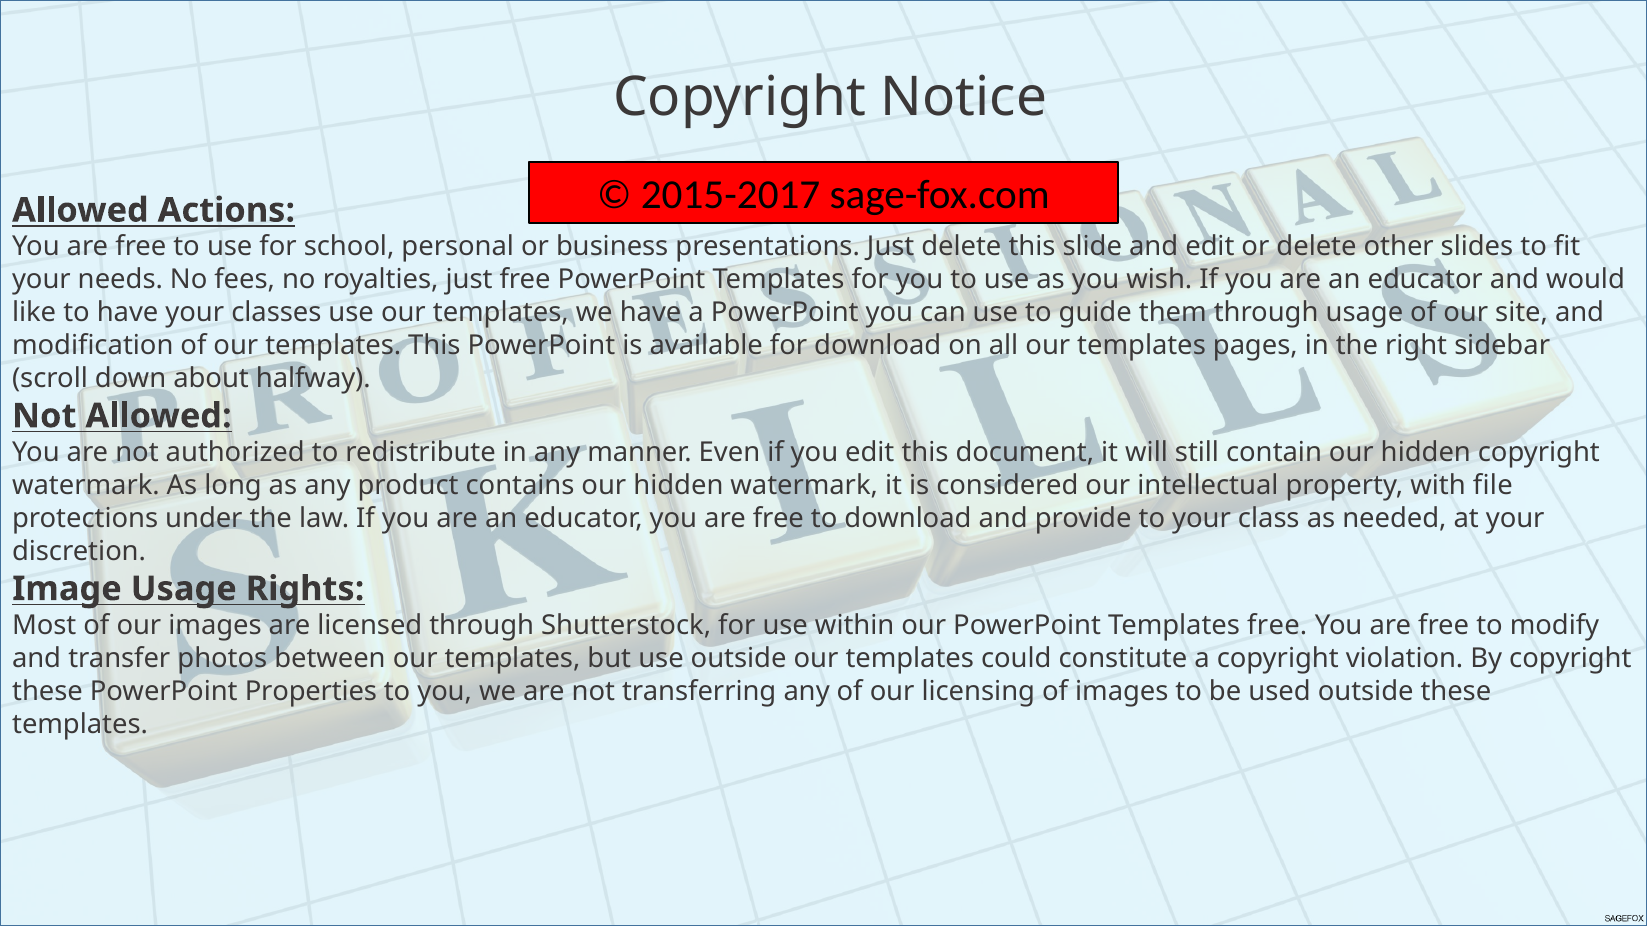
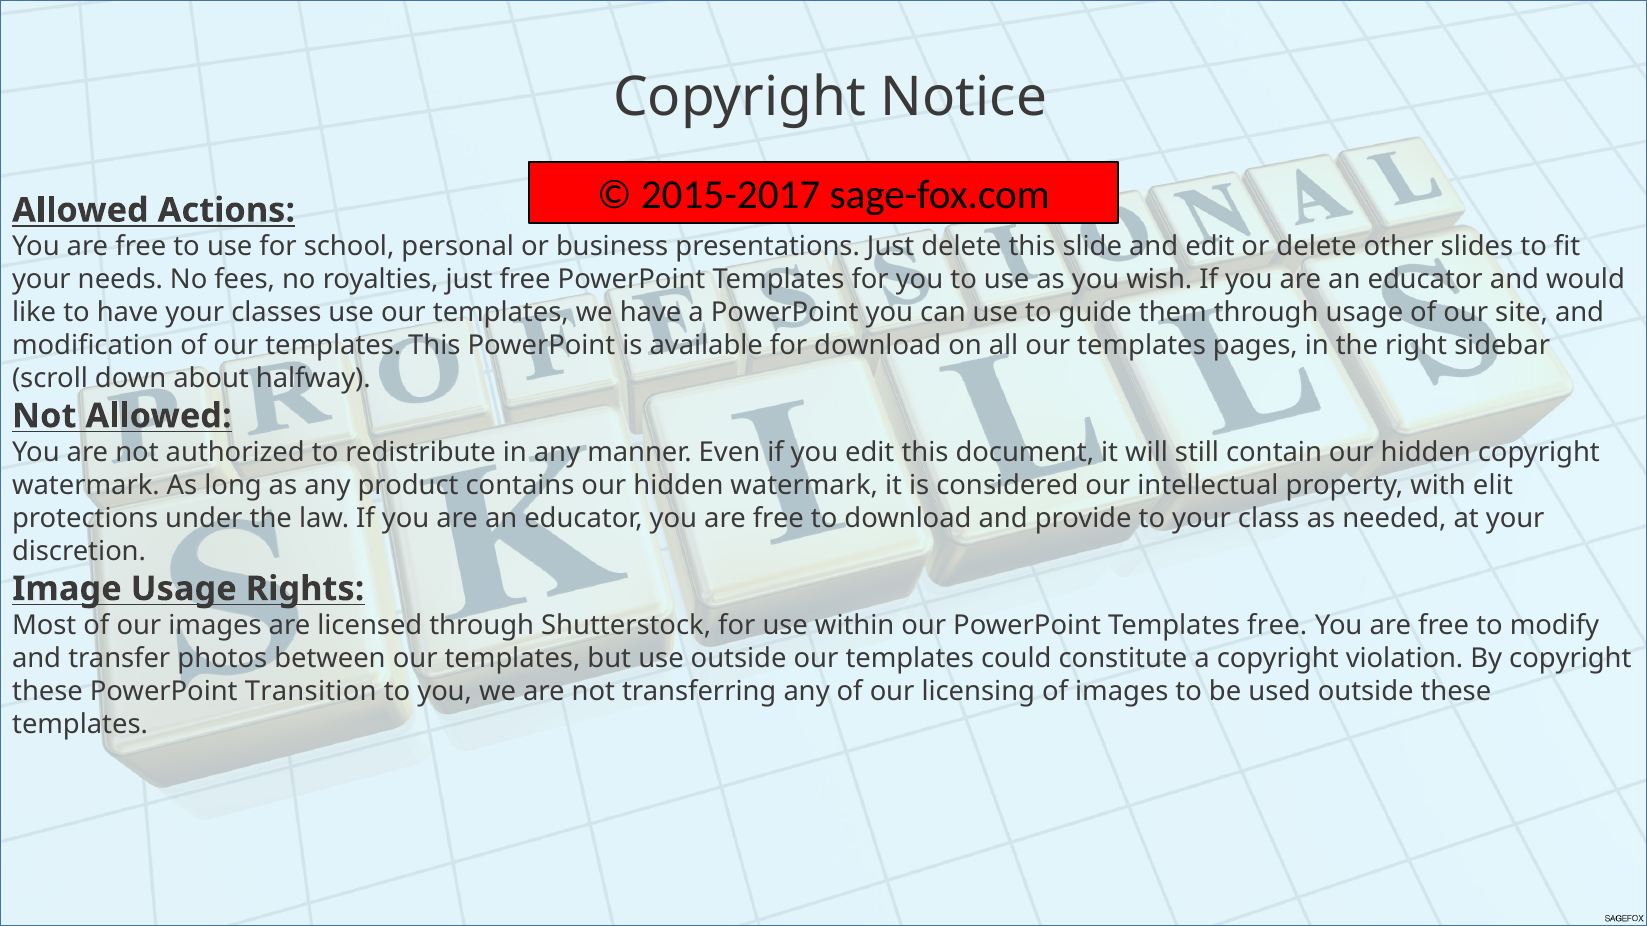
file: file -> elit
Properties: Properties -> Transition
